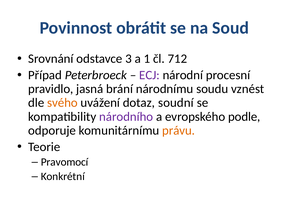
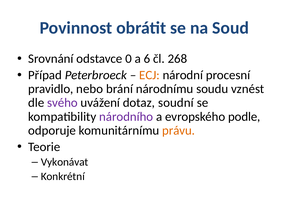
3: 3 -> 0
1: 1 -> 6
712: 712 -> 268
ECJ colour: purple -> orange
jasná: jasná -> nebo
svého colour: orange -> purple
Pravomocí: Pravomocí -> Vykonávat
